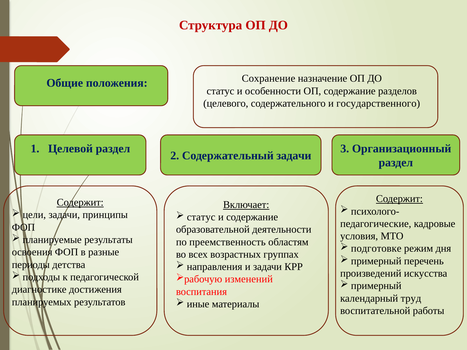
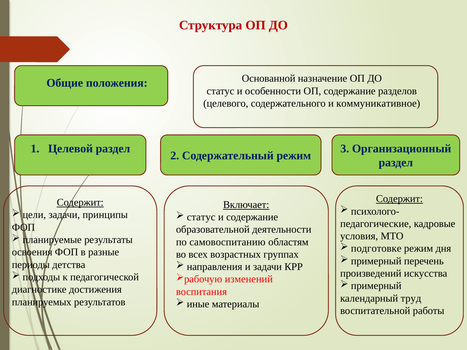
Сохранение: Сохранение -> Основанной
государственного: государственного -> коммуникативное
Содержательный задачи: задачи -> режим
преемственность: преемственность -> самовоспитанию
